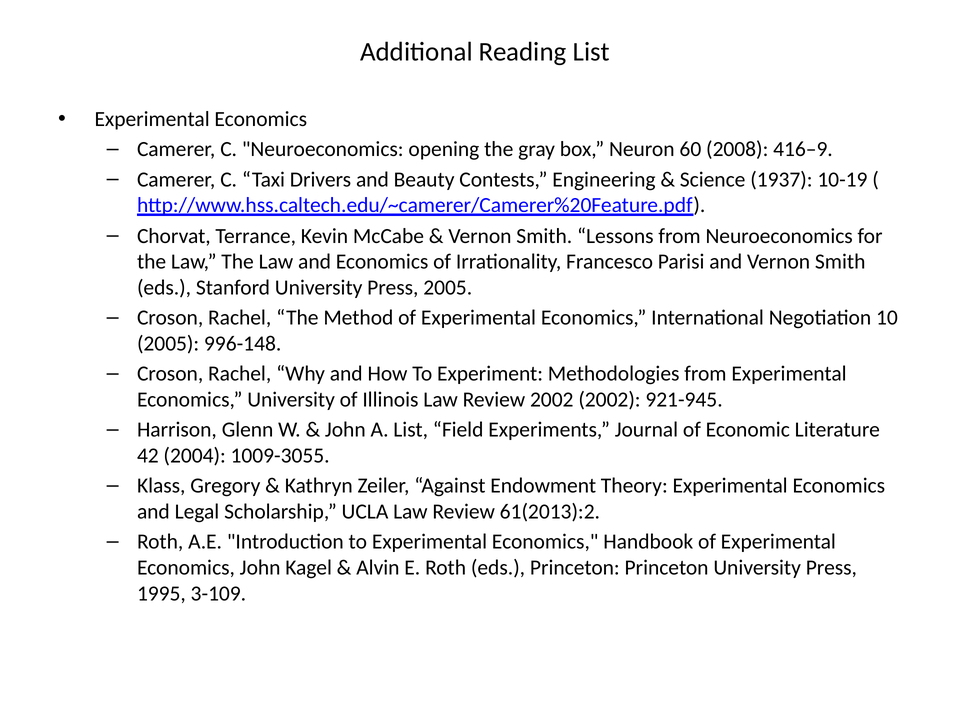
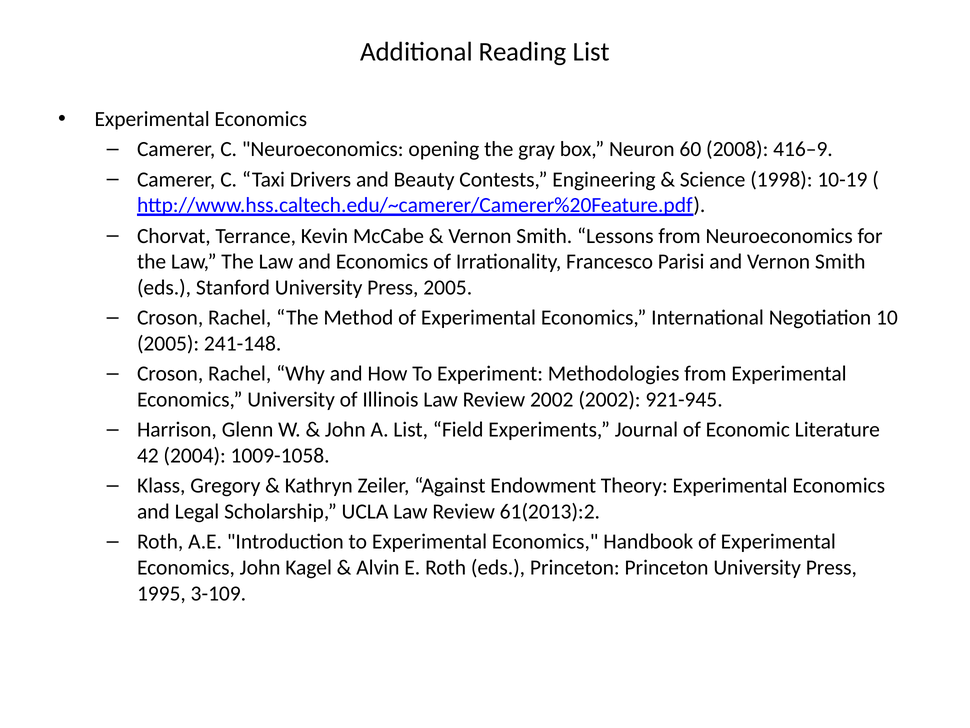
1937: 1937 -> 1998
996-148: 996-148 -> 241-148
1009-3055: 1009-3055 -> 1009-1058
